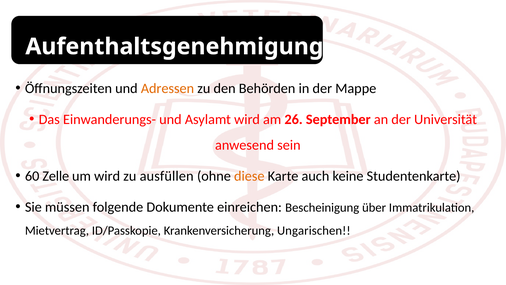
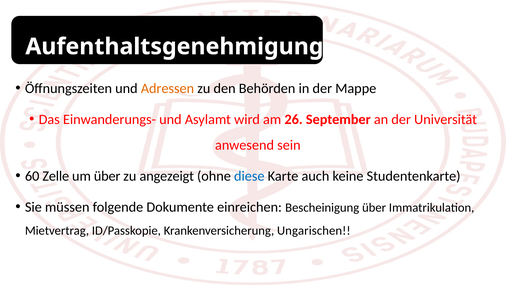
um wird: wird -> über
ausfüllen: ausfüllen -> angezeigt
diese colour: orange -> blue
